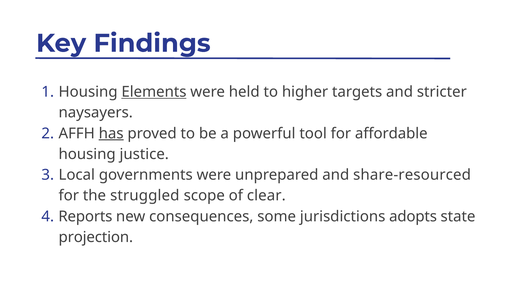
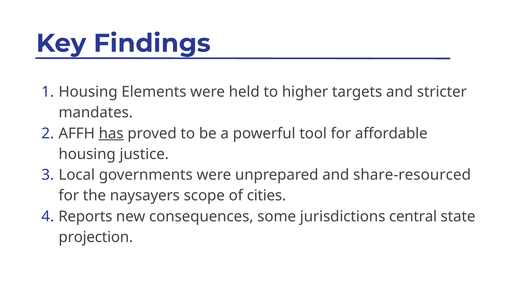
Elements underline: present -> none
naysayers: naysayers -> mandates
struggled: struggled -> naysayers
clear: clear -> cities
adopts: adopts -> central
